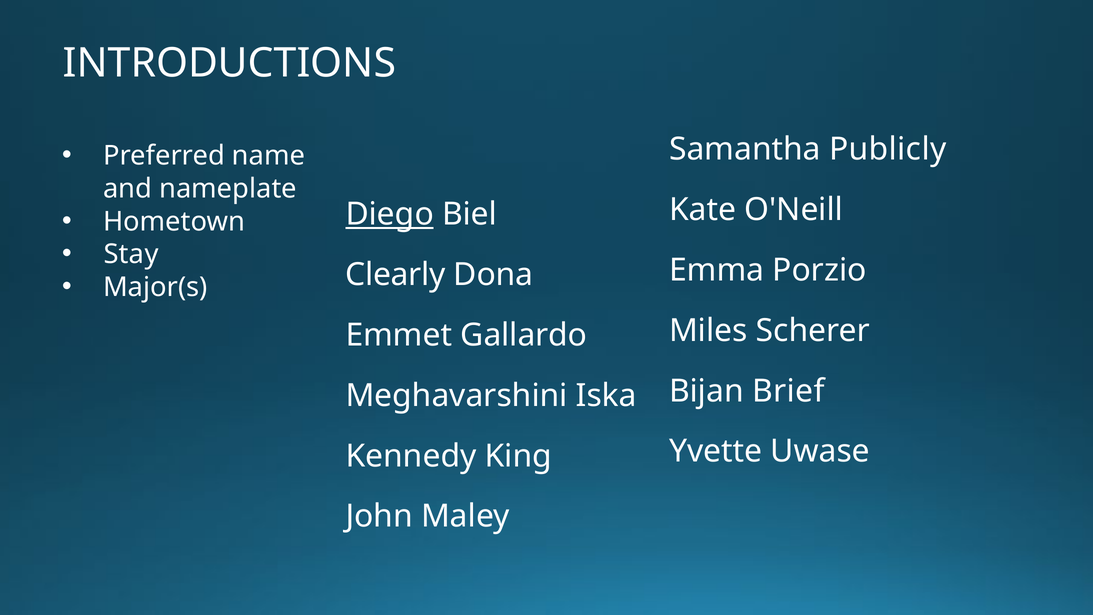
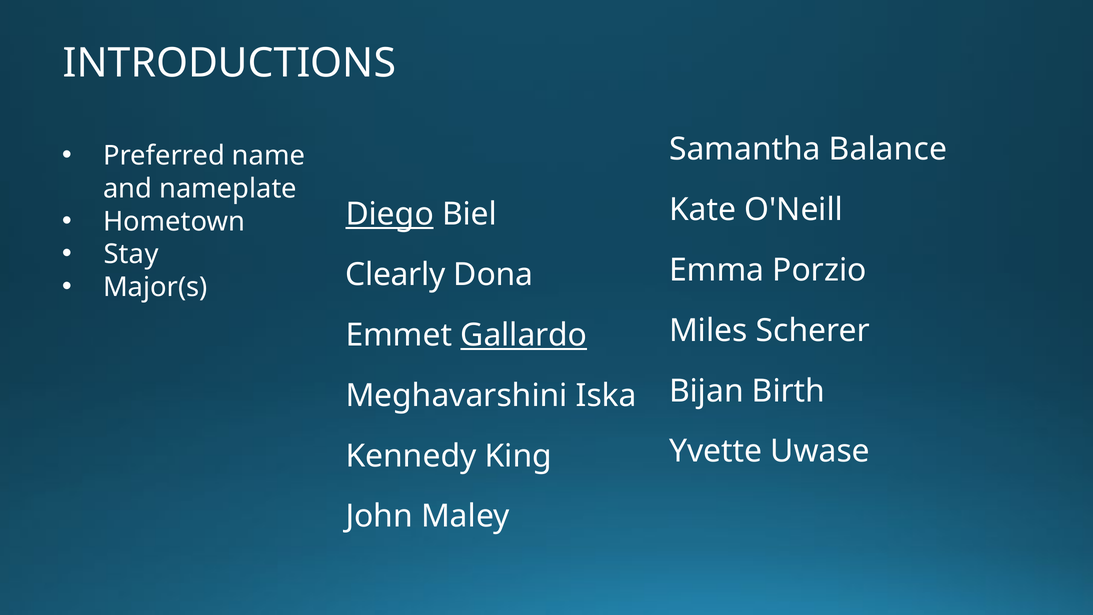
Publicly: Publicly -> Balance
Gallardo underline: none -> present
Brief: Brief -> Birth
